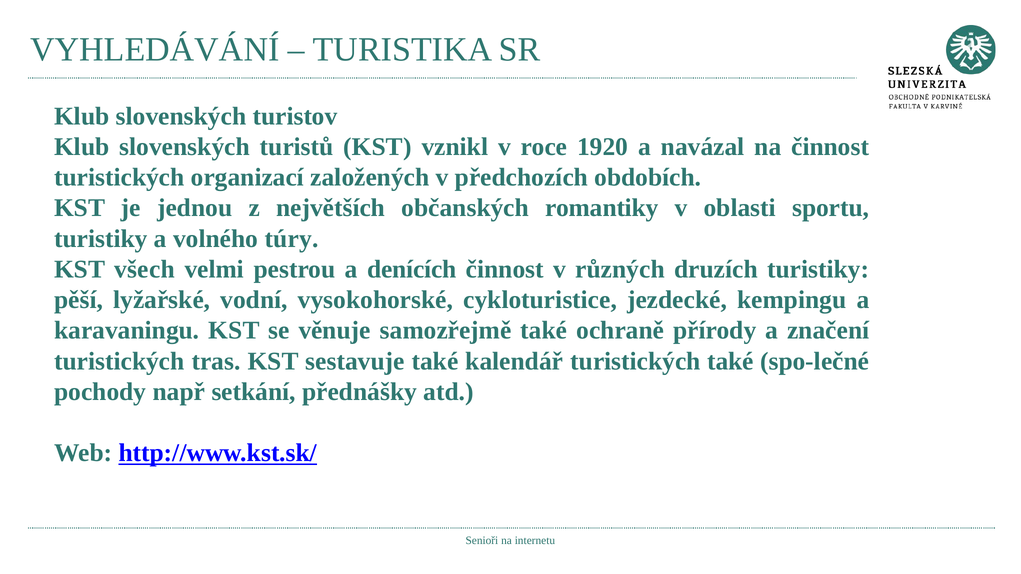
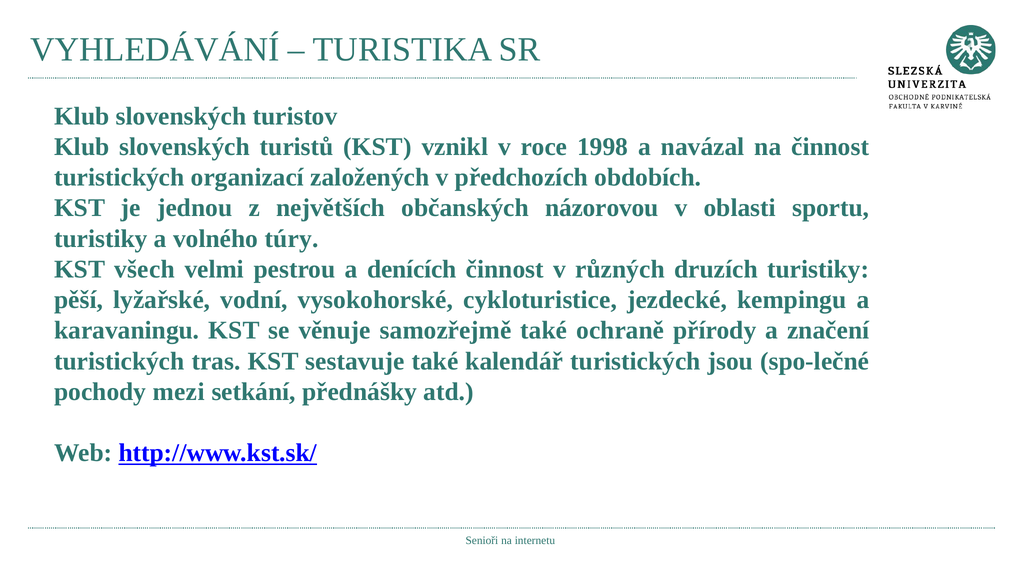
1920: 1920 -> 1998
romantiky: romantiky -> názorovou
turistických také: také -> jsou
např: např -> mezi
